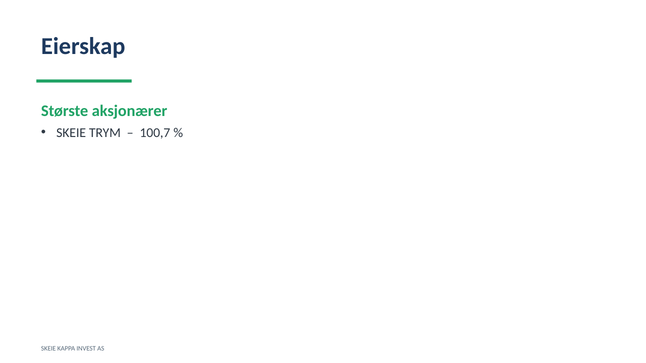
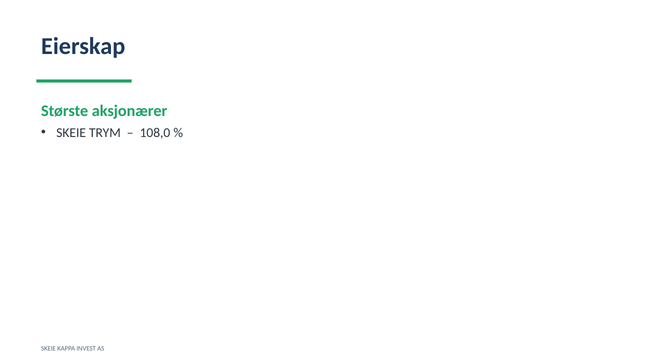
100,7: 100,7 -> 108,0
